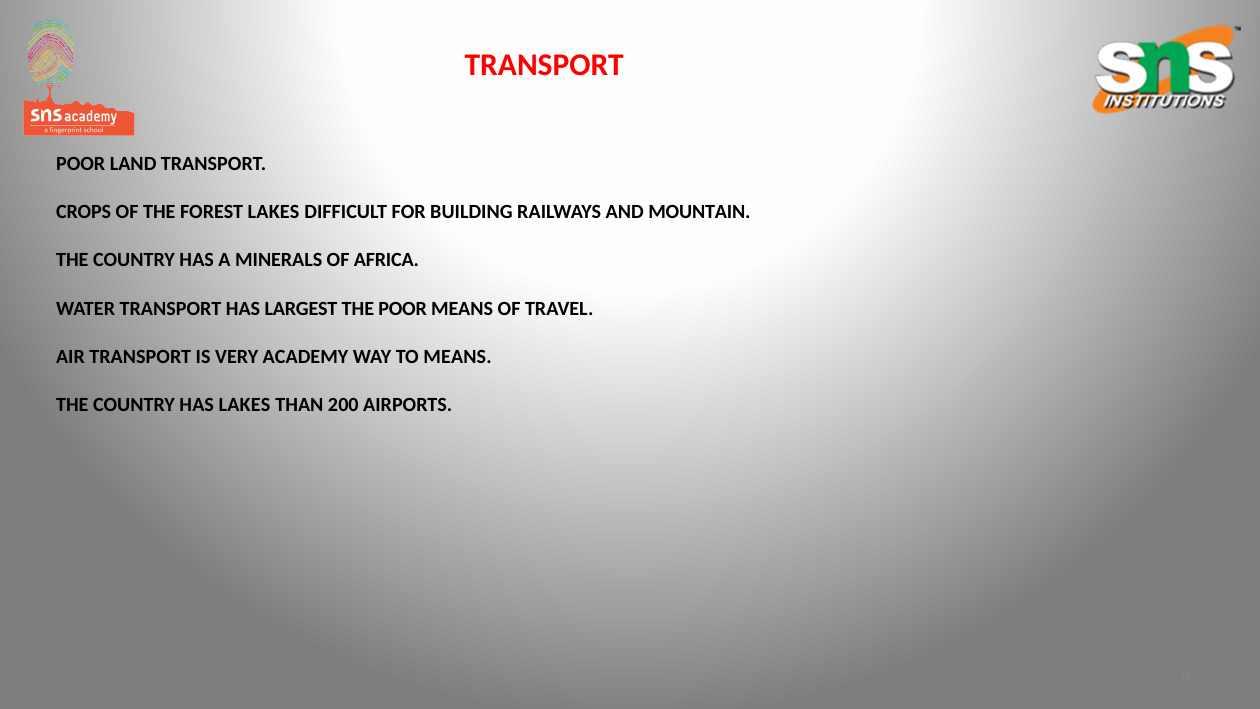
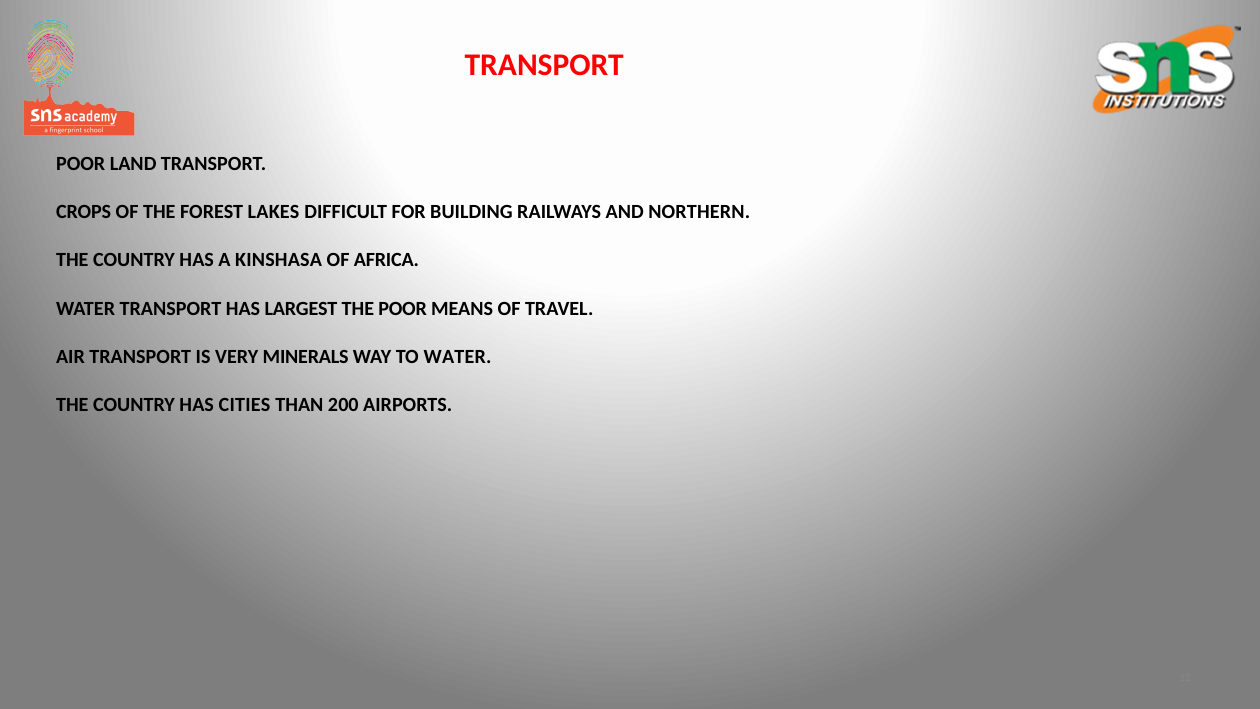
MOUNTAIN: MOUNTAIN -> NORTHERN
MINERALS: MINERALS -> KINSHASA
ACADEMY: ACADEMY -> MINERALS
TO MEANS: MEANS -> WATER
HAS LAKES: LAKES -> CITIES
